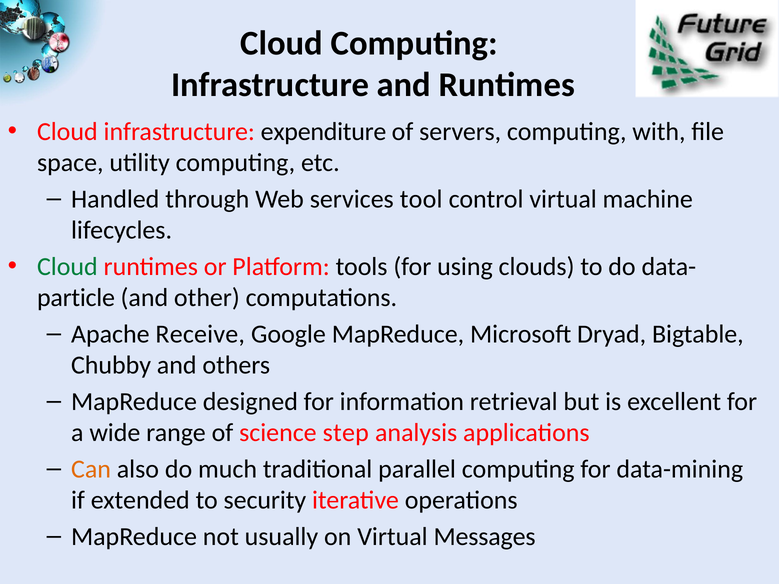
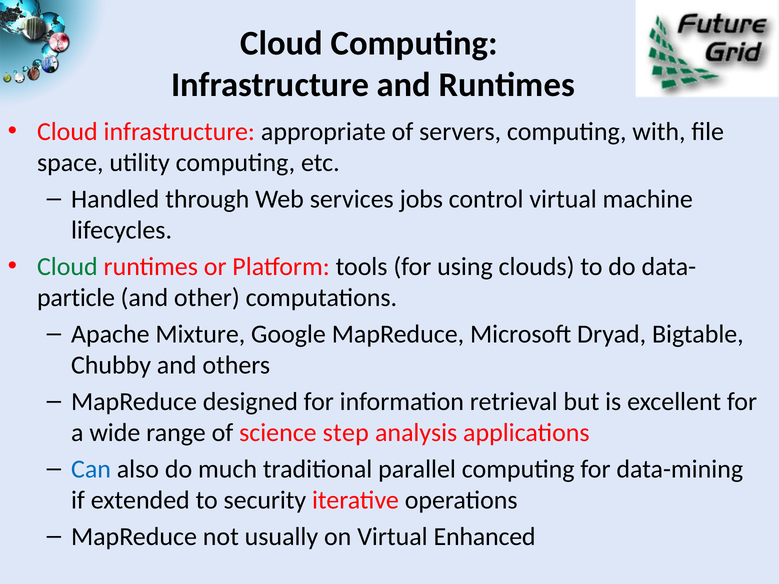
expenditure: expenditure -> appropriate
tool: tool -> jobs
Receive: Receive -> Mixture
Can colour: orange -> blue
Messages: Messages -> Enhanced
